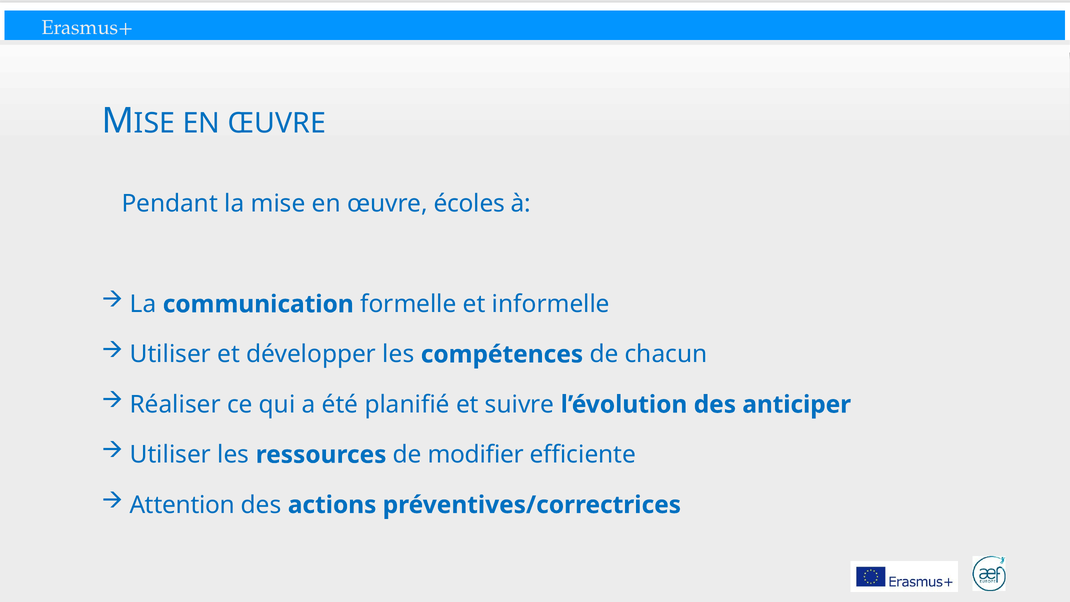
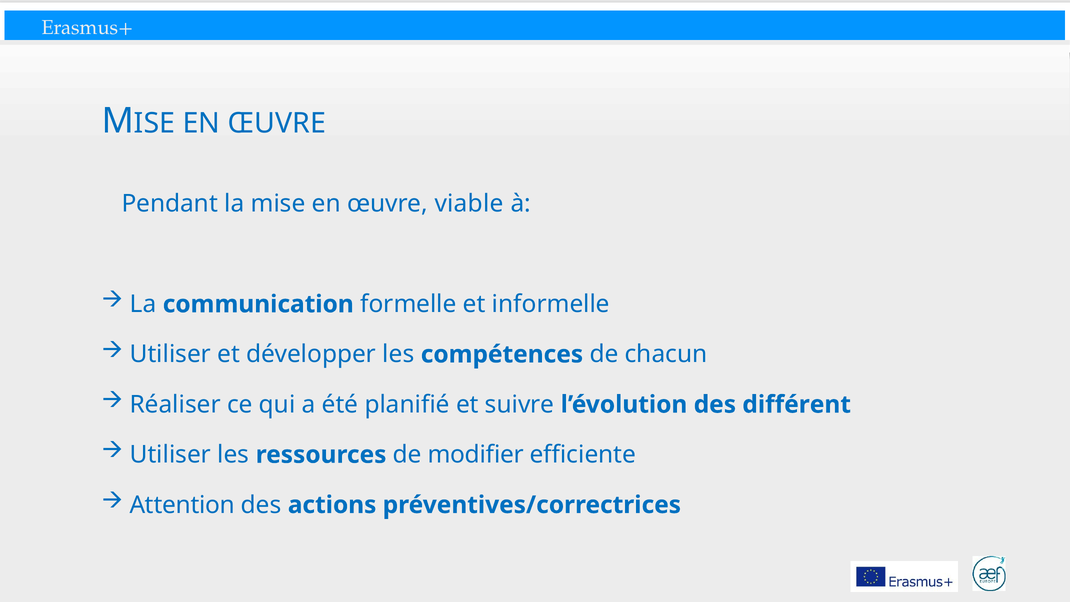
écoles: écoles -> viable
anticiper: anticiper -> différent
